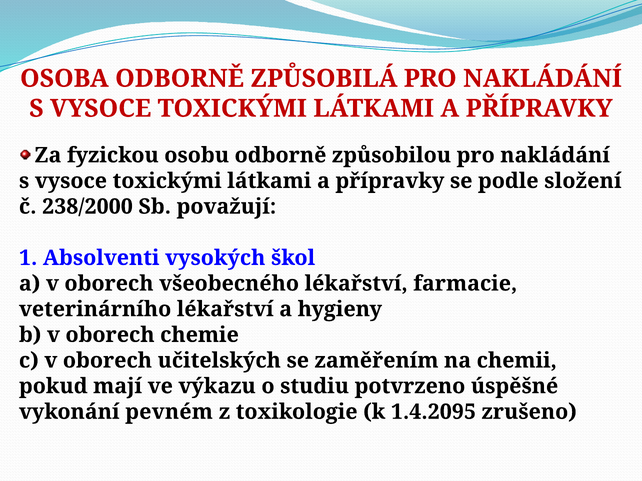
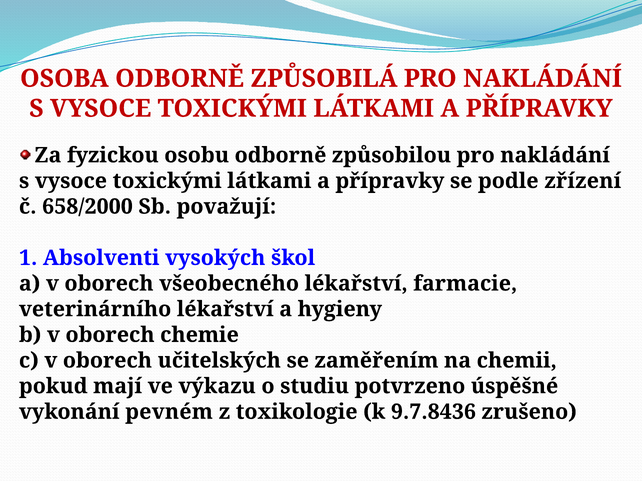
složení: složení -> zřízení
238/2000: 238/2000 -> 658/2000
1.4.2095: 1.4.2095 -> 9.7.8436
